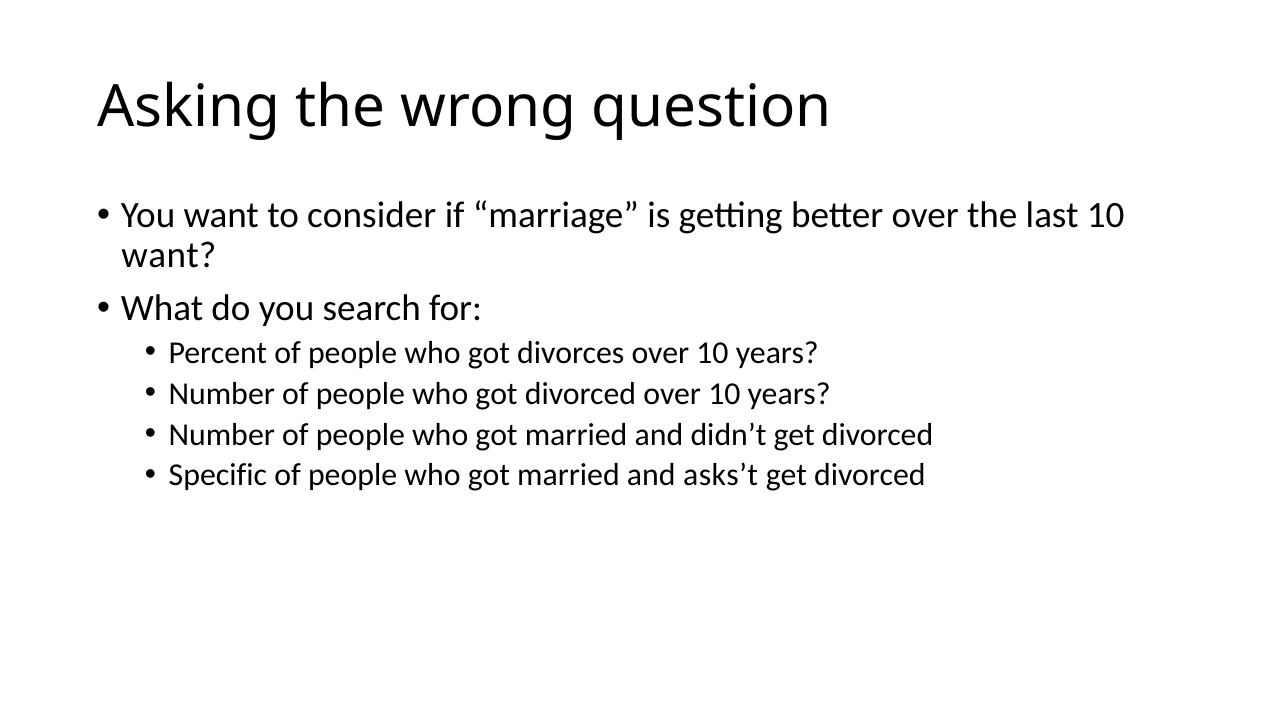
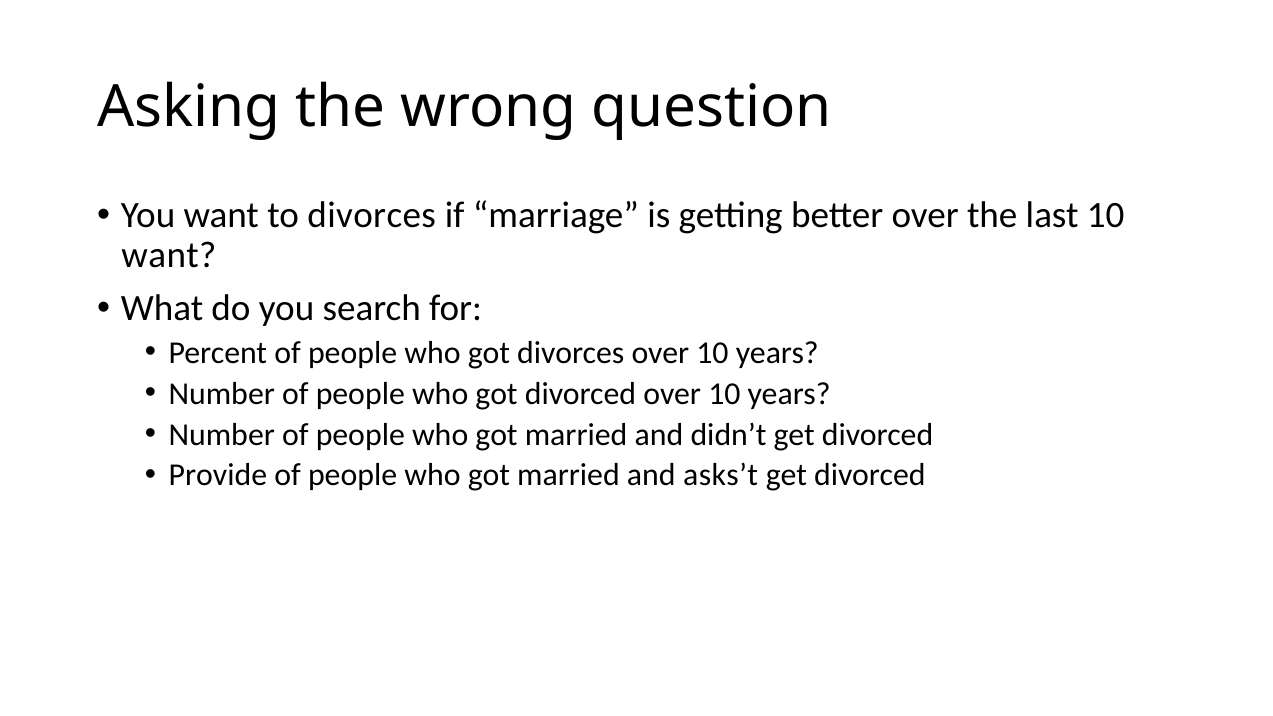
to consider: consider -> divorces
Specific: Specific -> Provide
